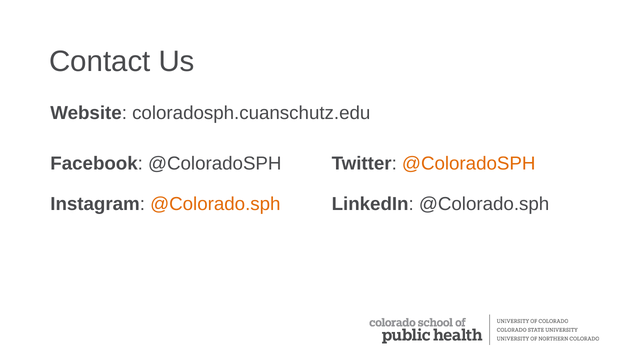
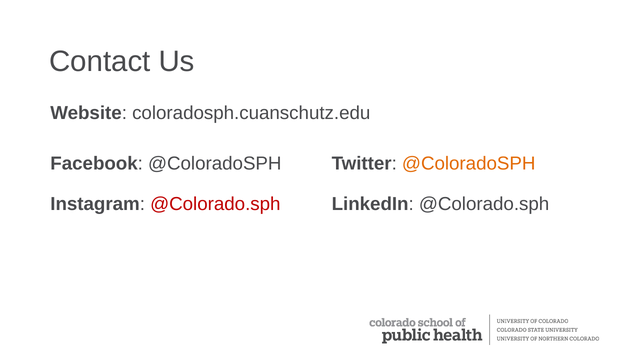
@Colorado.sph at (215, 204) colour: orange -> red
